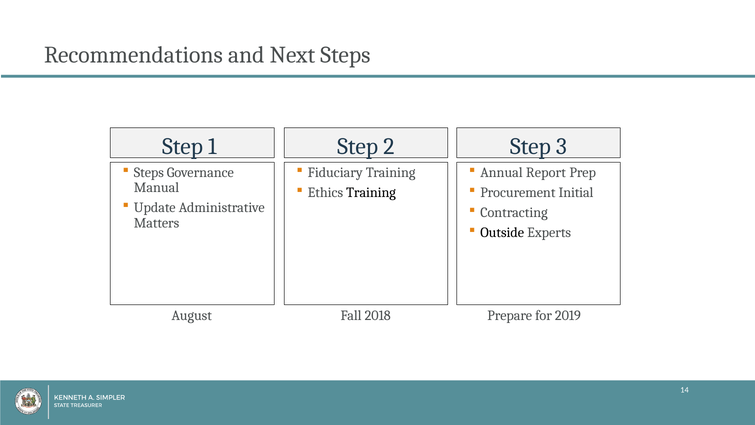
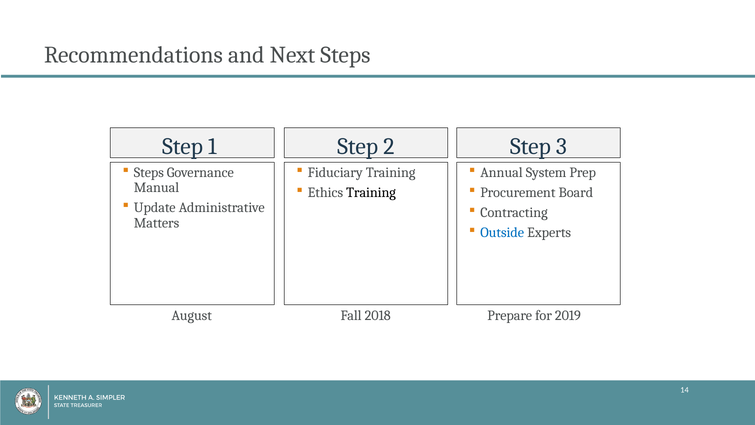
Report: Report -> System
Initial: Initial -> Board
Outside colour: black -> blue
